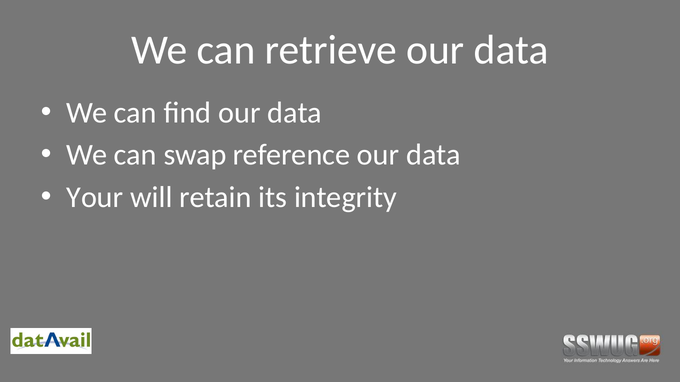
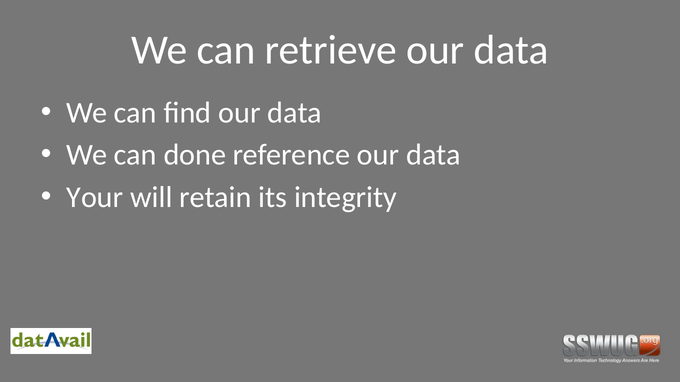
swap: swap -> done
